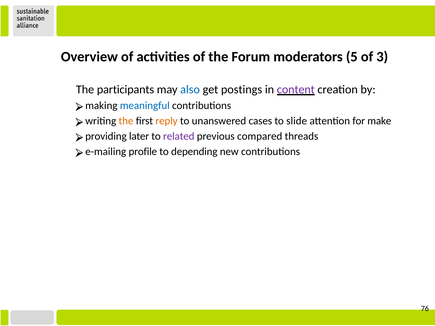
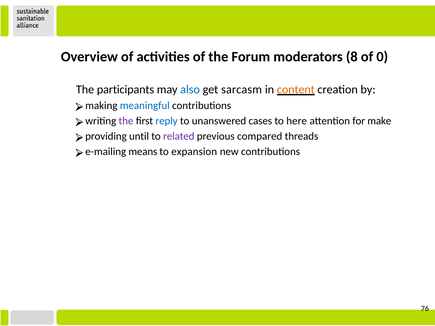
5: 5 -> 8
3: 3 -> 0
postings: postings -> sarcasm
content colour: purple -> orange
the at (126, 121) colour: orange -> purple
reply colour: orange -> blue
slide: slide -> here
later: later -> until
profile: profile -> means
depending: depending -> expansion
